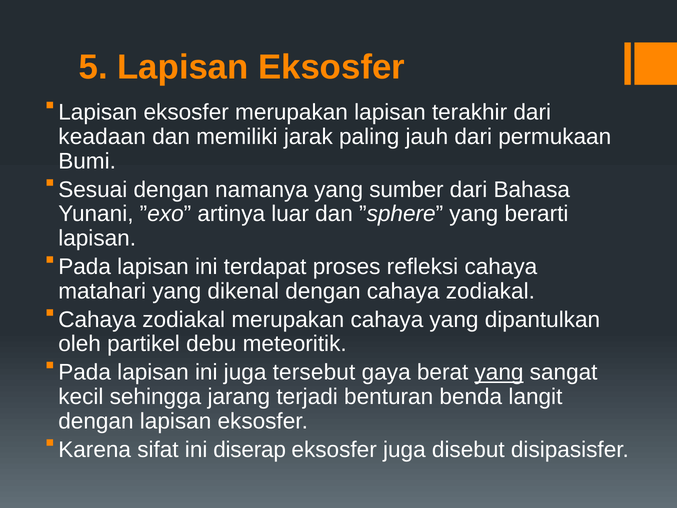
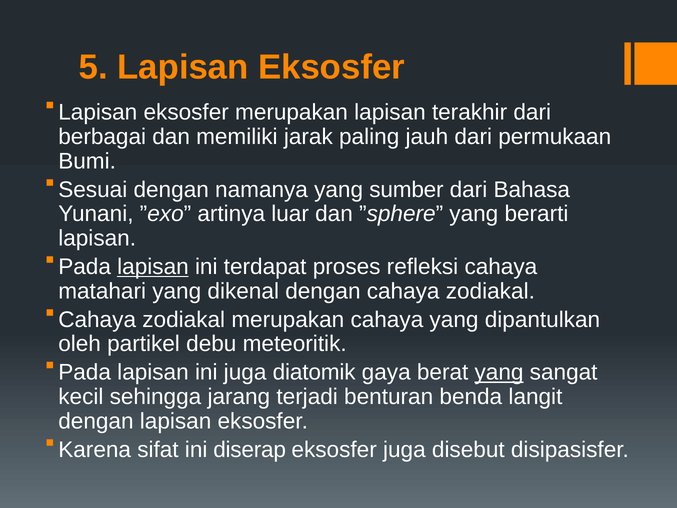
keadaan: keadaan -> berbagai
lapisan at (153, 267) underline: none -> present
tersebut: tersebut -> diatomik
